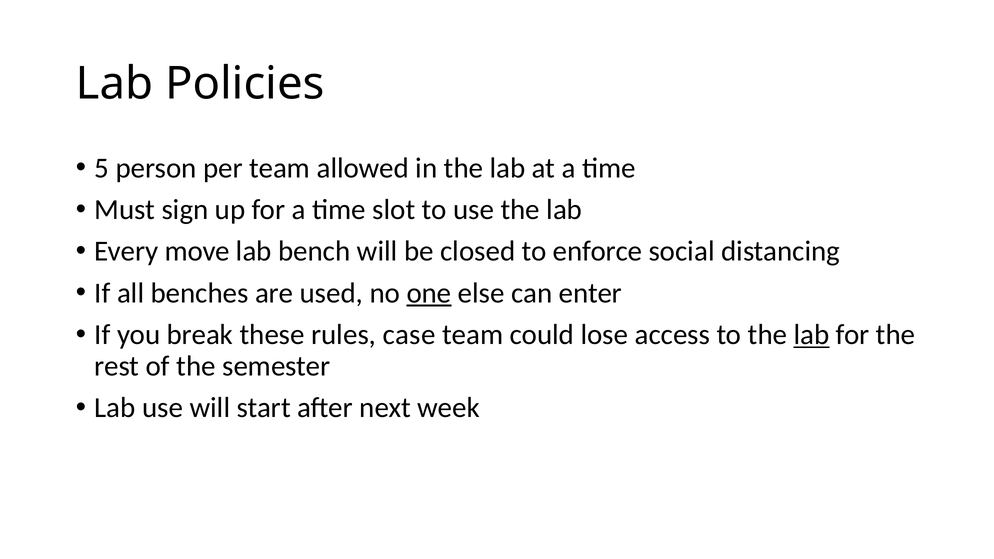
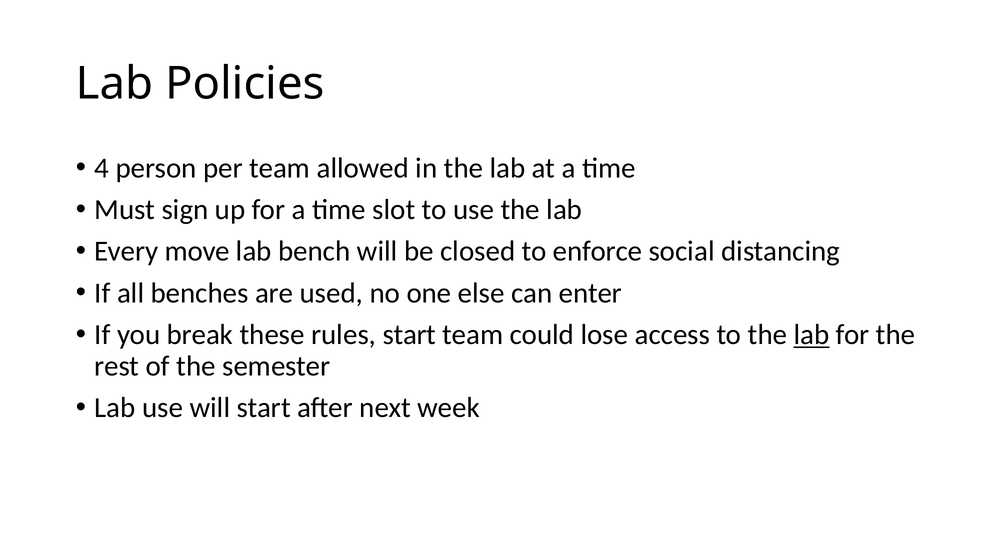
5: 5 -> 4
one underline: present -> none
rules case: case -> start
